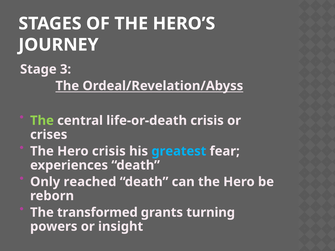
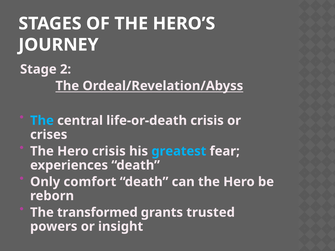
3: 3 -> 2
The at (42, 121) colour: light green -> light blue
reached: reached -> comfort
turning: turning -> trusted
